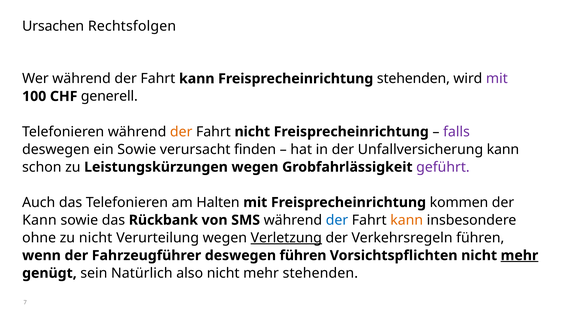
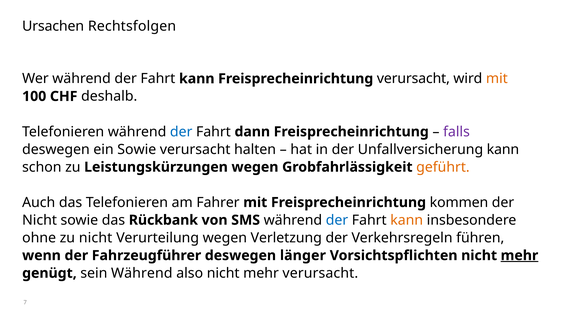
Freisprecheinrichtung stehenden: stehenden -> verursacht
mit at (497, 79) colour: purple -> orange
generell: generell -> deshalb
der at (181, 132) colour: orange -> blue
Fahrt nicht: nicht -> dann
finden: finden -> halten
geführt colour: purple -> orange
Halten: Halten -> Fahrer
Kann at (39, 221): Kann -> Nicht
Verletzung underline: present -> none
deswegen führen: führen -> länger
sein Natürlich: Natürlich -> Während
mehr stehenden: stehenden -> verursacht
